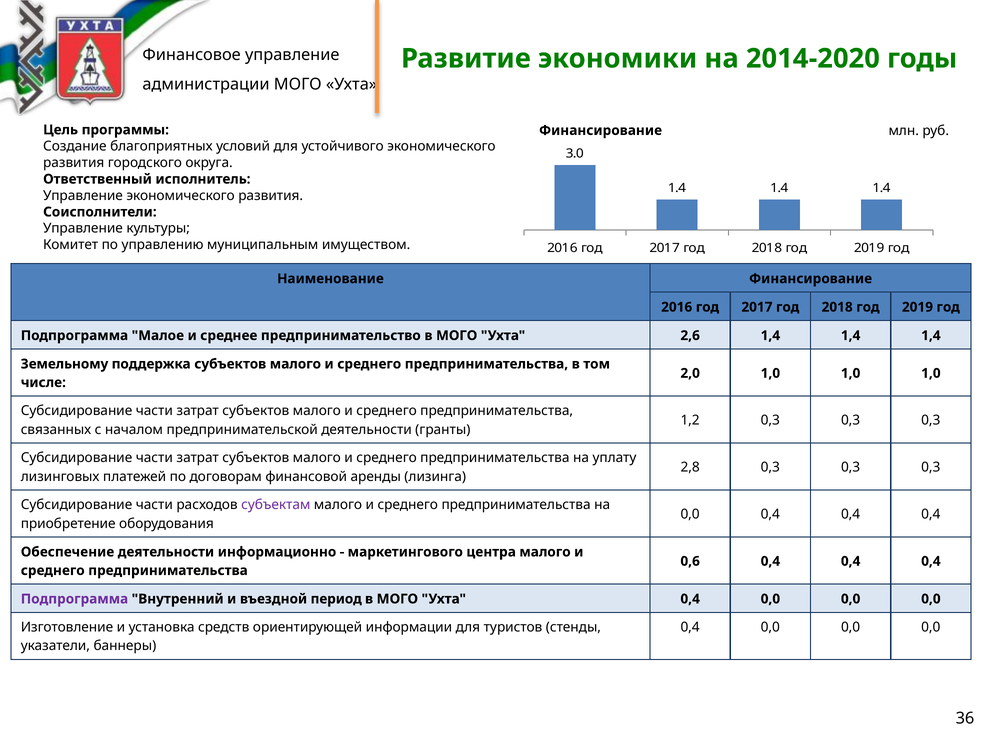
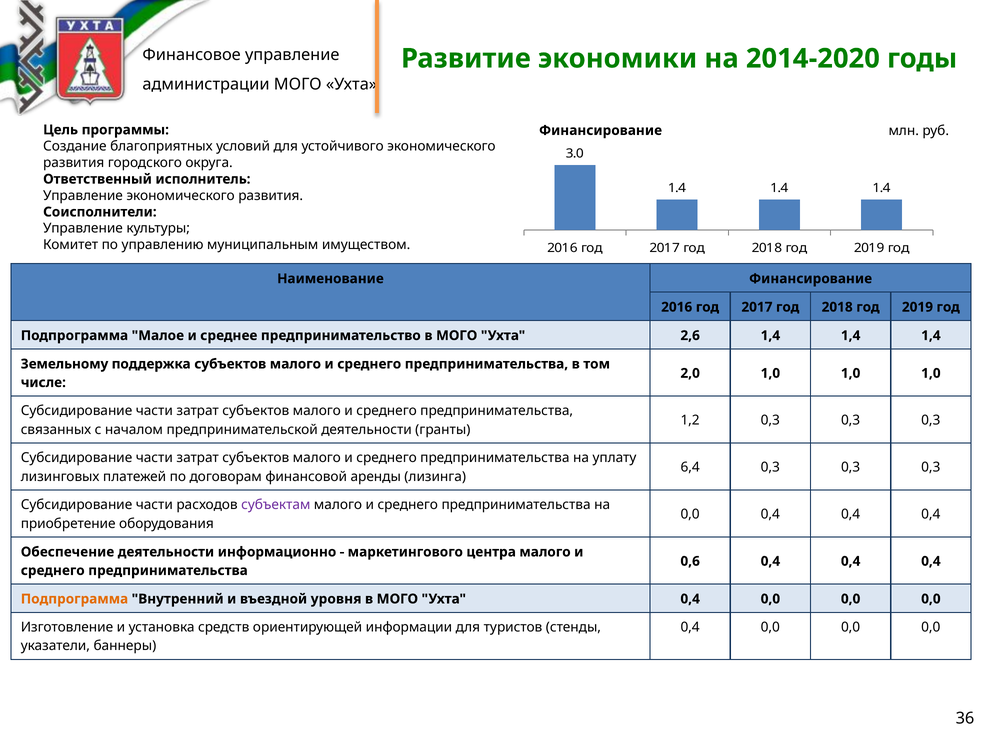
2,8: 2,8 -> 6,4
Подпрограмма at (74, 599) colour: purple -> orange
период: период -> уровня
